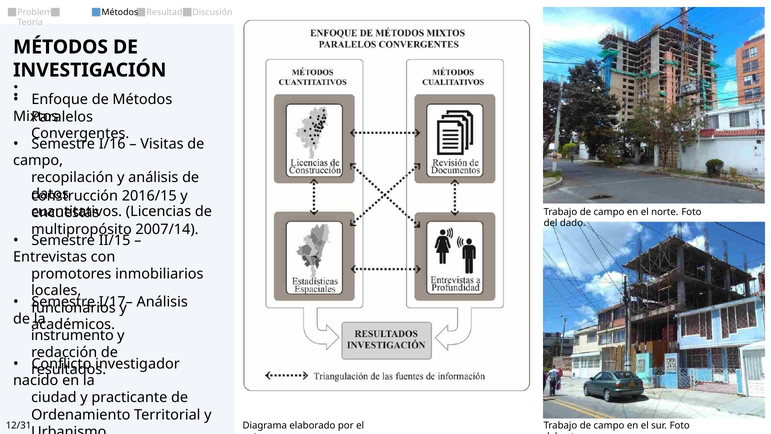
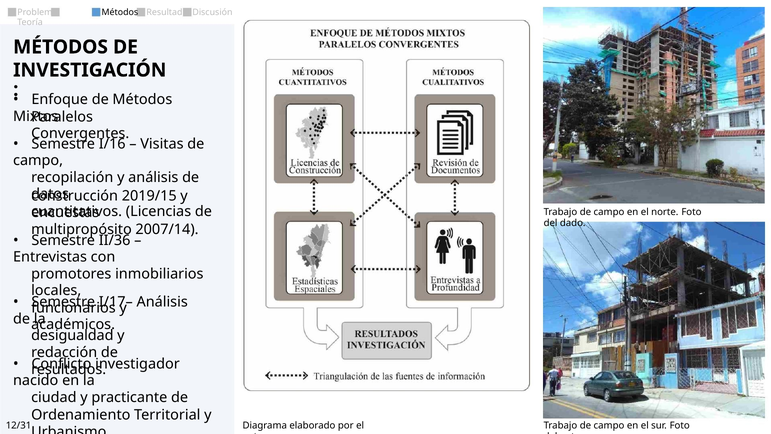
2016/15: 2016/15 -> 2019/15
II/15: II/15 -> II/36
instrumento: instrumento -> desigualdad
